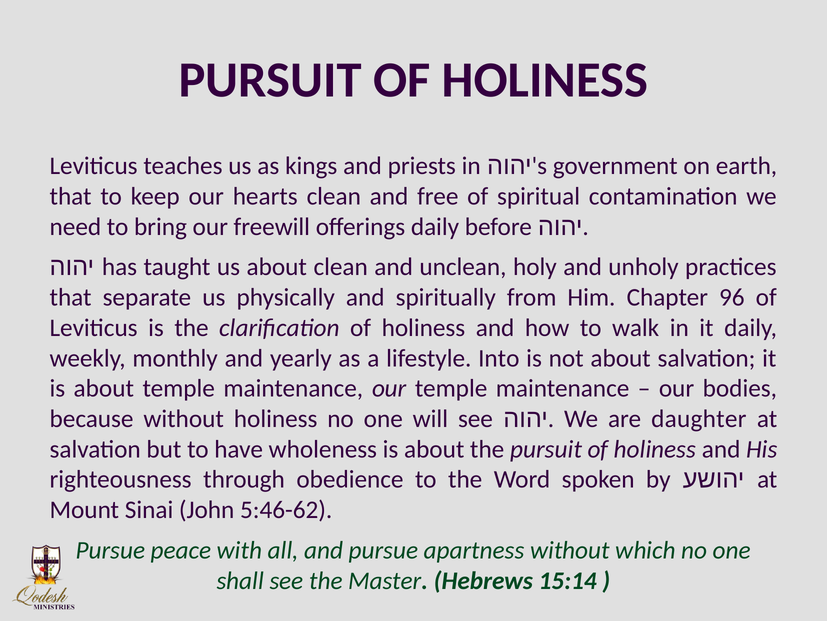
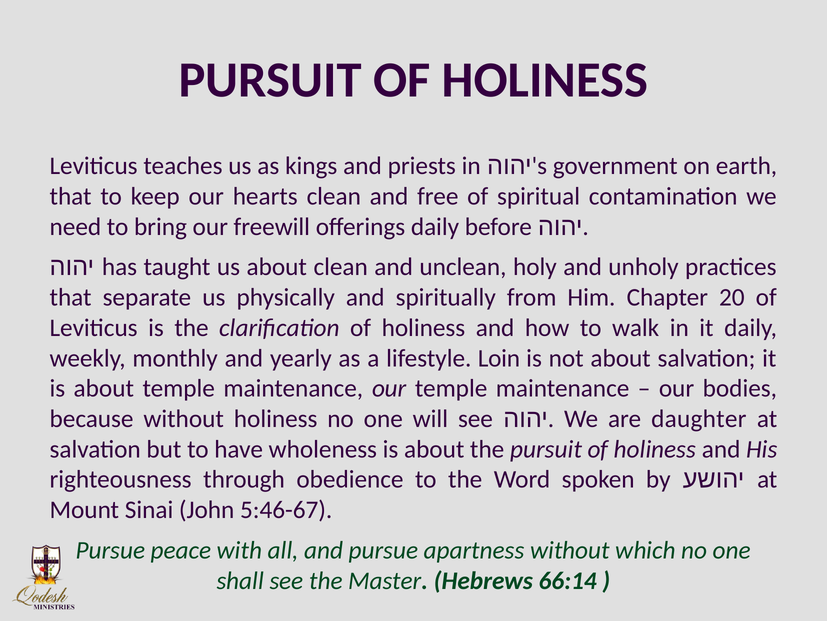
96: 96 -> 20
Into: Into -> Loin
5:46-62: 5:46-62 -> 5:46-67
15:14: 15:14 -> 66:14
